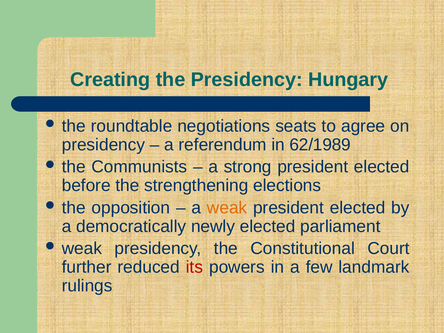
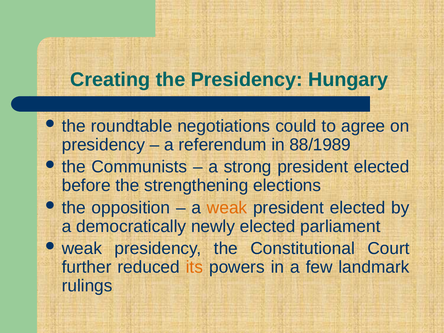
seats: seats -> could
62/1989: 62/1989 -> 88/1989
its colour: red -> orange
